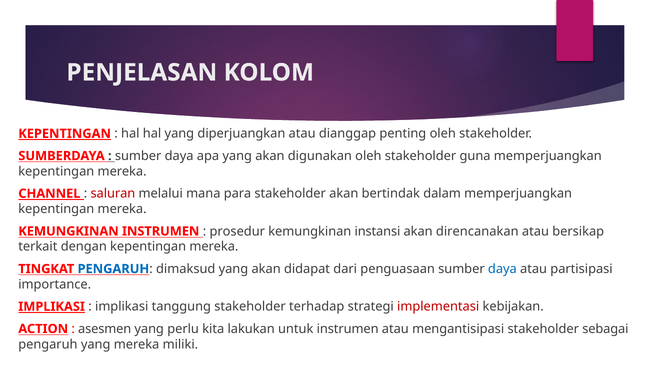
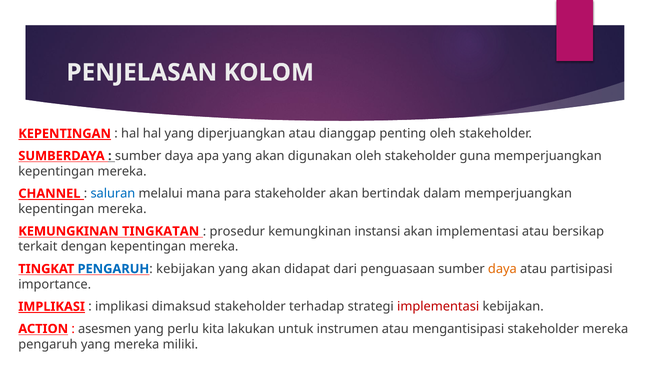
saluran colour: red -> blue
KEMUNGKINAN INSTRUMEN: INSTRUMEN -> TINGKATAN
akan direncanakan: direncanakan -> implementasi
dimaksud at (186, 269): dimaksud -> kebijakan
daya at (502, 269) colour: blue -> orange
tanggung: tanggung -> dimaksud
stakeholder sebagai: sebagai -> mereka
